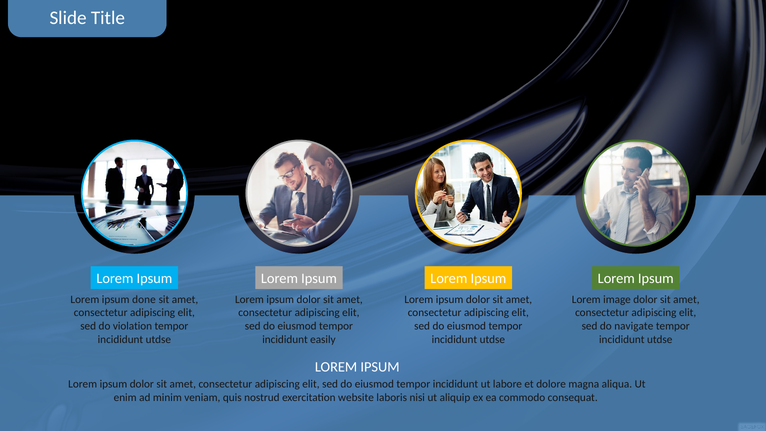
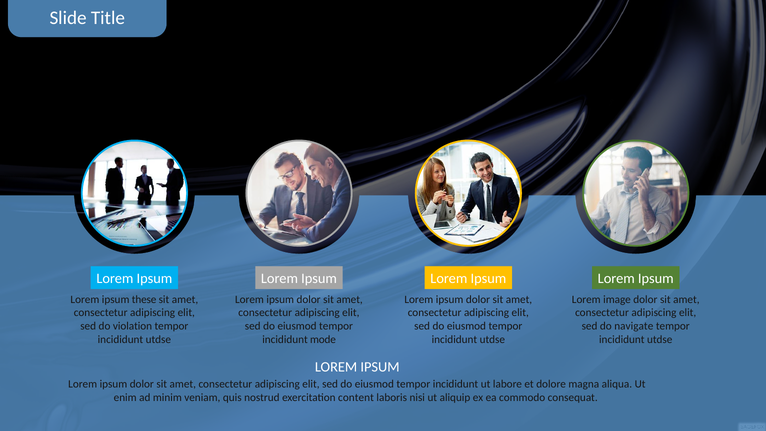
done: done -> these
easily: easily -> mode
website: website -> content
